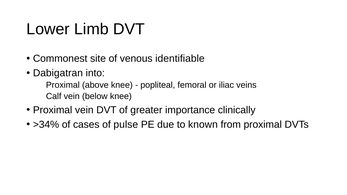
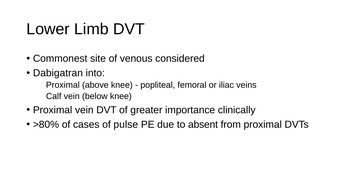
identifiable: identifiable -> considered
>34%: >34% -> >80%
known: known -> absent
